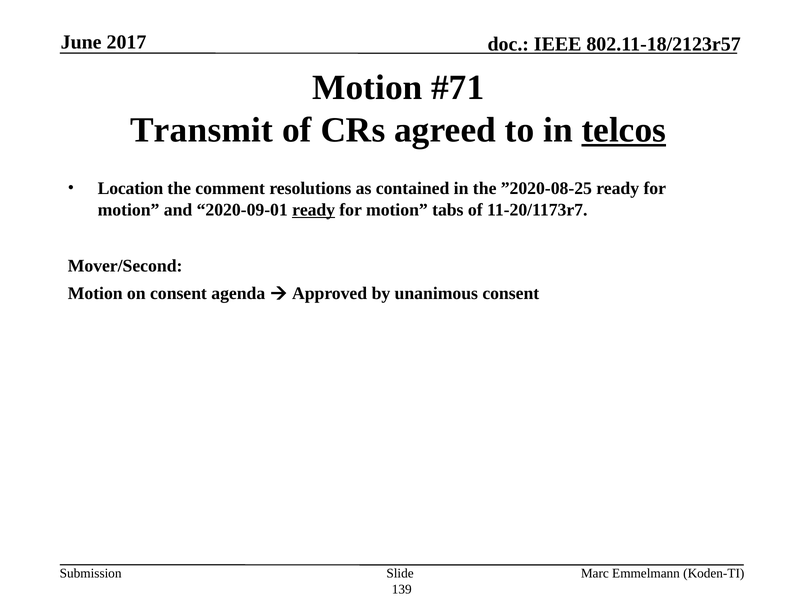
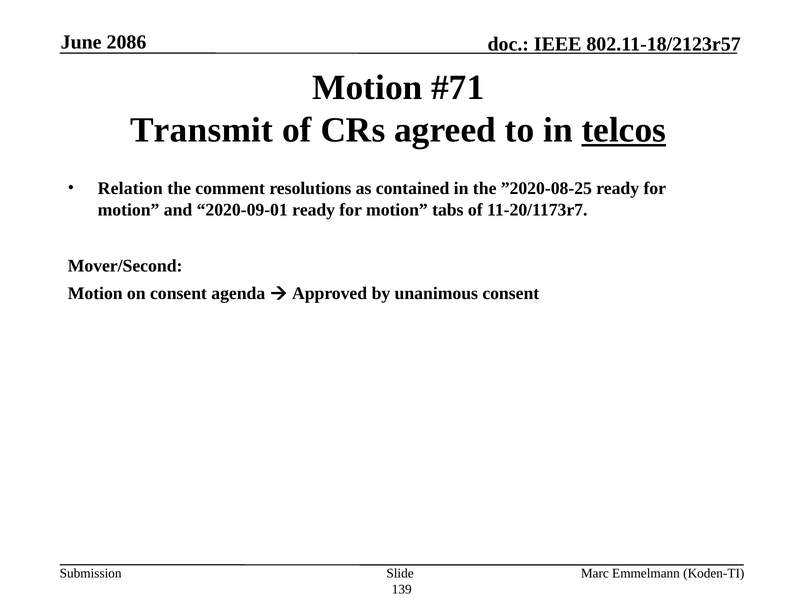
2017: 2017 -> 2086
Location: Location -> Relation
ready at (314, 210) underline: present -> none
